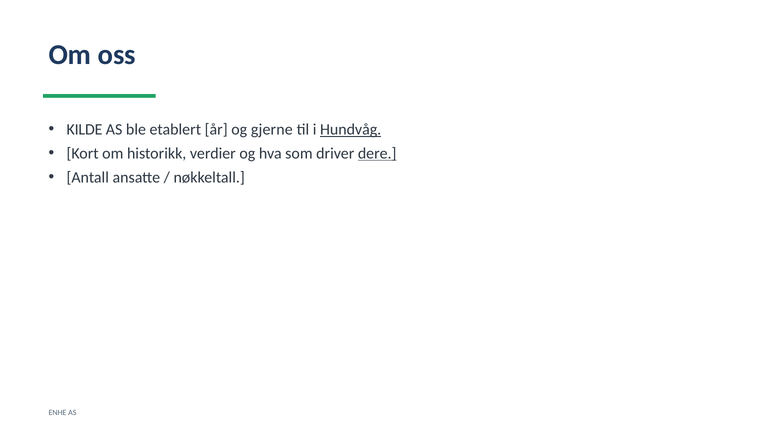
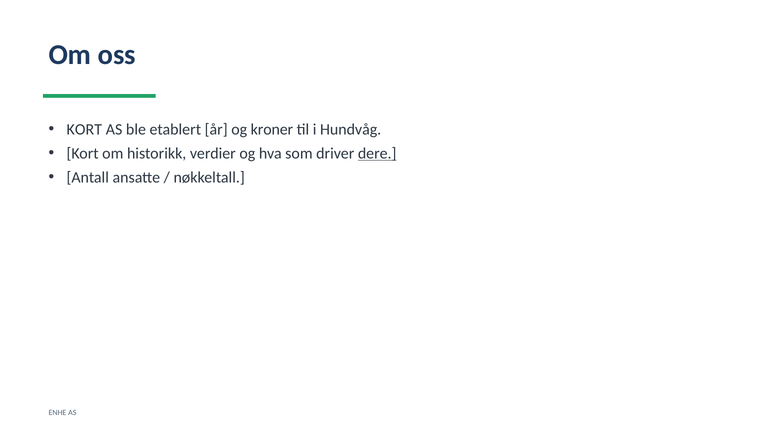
KILDE at (84, 129): KILDE -> KORT
gjerne: gjerne -> kroner
Hundvåg underline: present -> none
